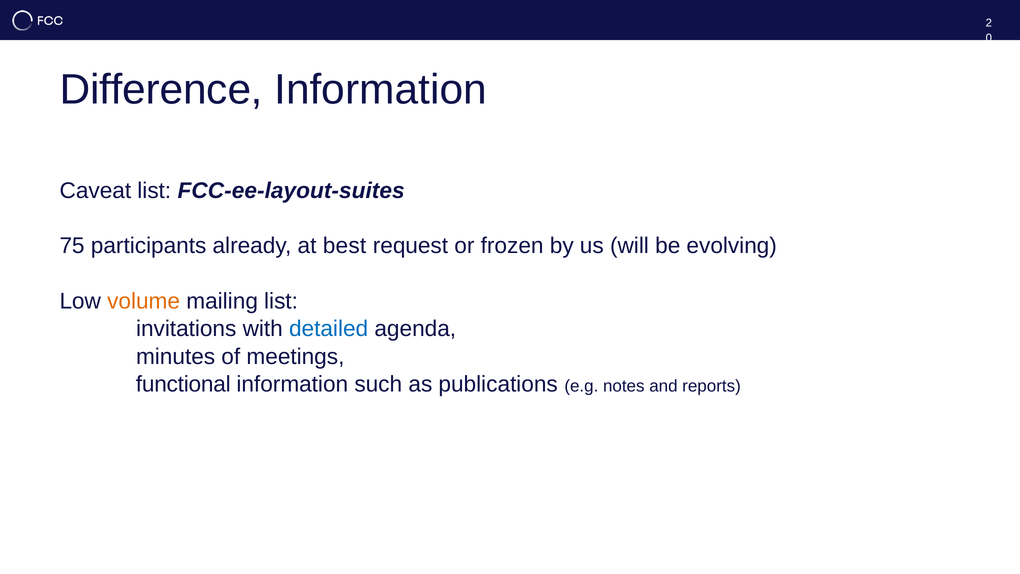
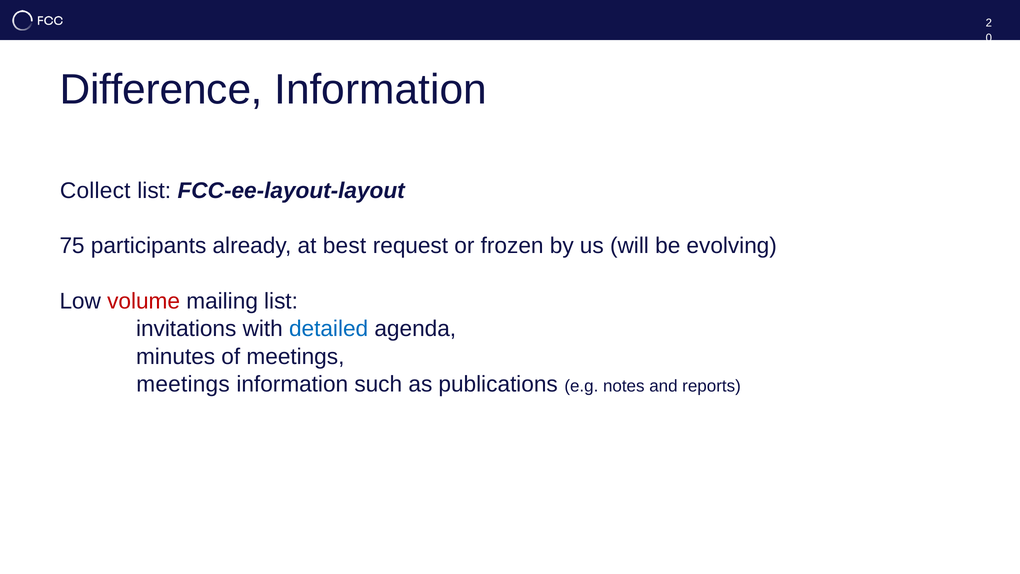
Caveat: Caveat -> Collect
FCC-ee-layout-suites: FCC-ee-layout-suites -> FCC-ee-layout-layout
volume colour: orange -> red
functional at (183, 384): functional -> meetings
